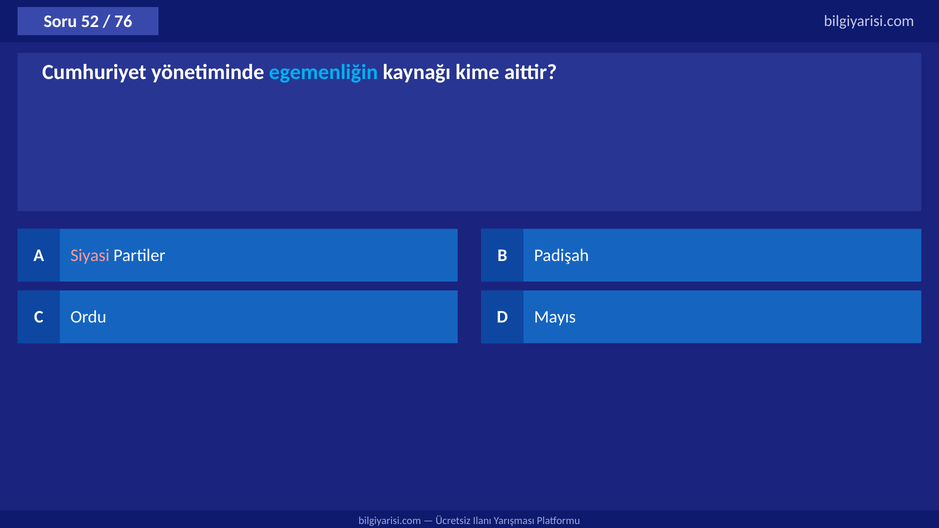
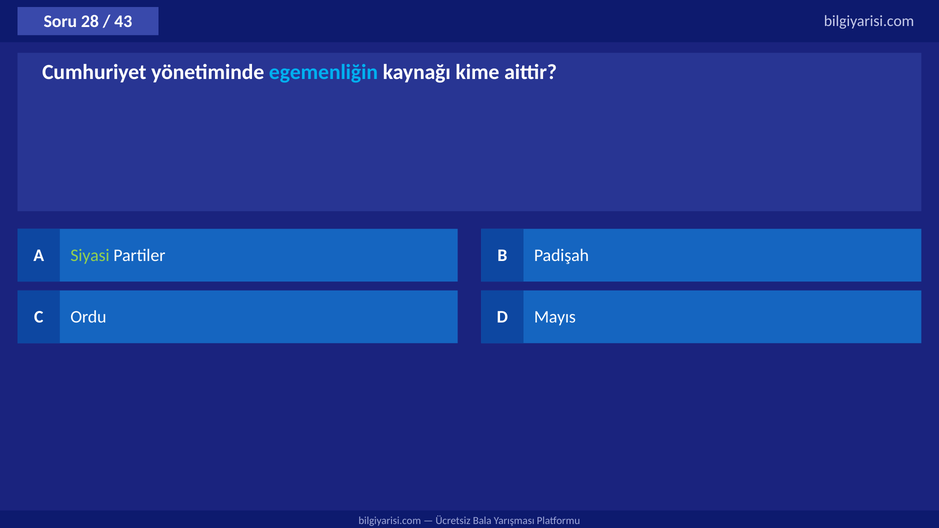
52: 52 -> 28
76: 76 -> 43
Siyasi colour: pink -> light green
Ilanı: Ilanı -> Bala
